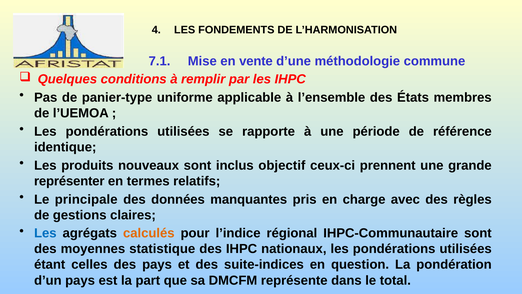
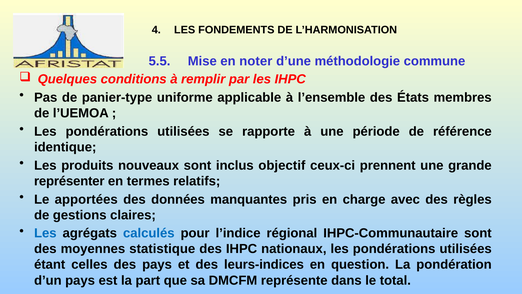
7.1: 7.1 -> 5.5
vente: vente -> noter
principale: principale -> apportées
calculés colour: orange -> blue
suite-indices: suite-indices -> leurs-indices
